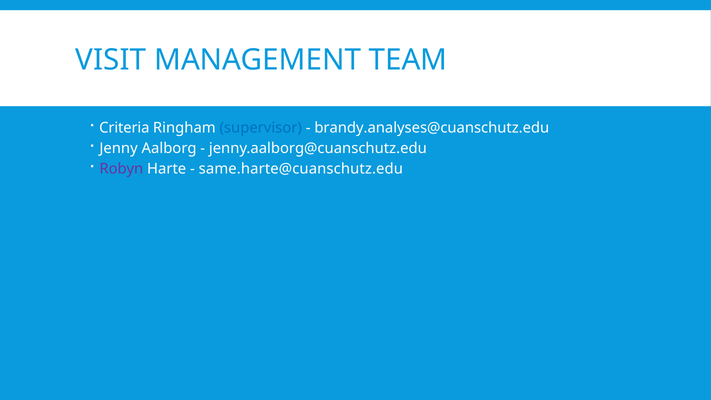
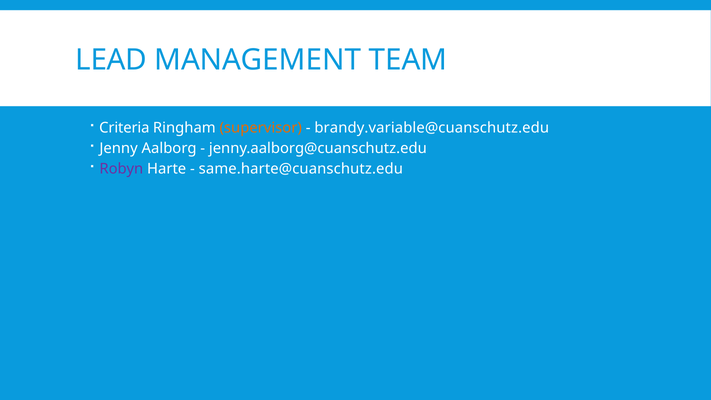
VISIT: VISIT -> LEAD
supervisor colour: blue -> orange
brandy.analyses@cuanschutz.edu: brandy.analyses@cuanschutz.edu -> brandy.variable@cuanschutz.edu
